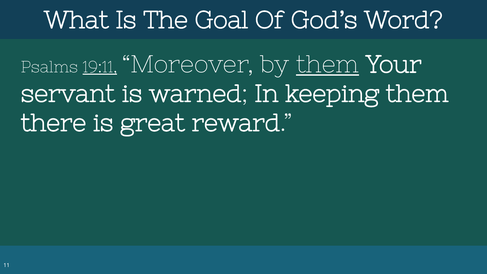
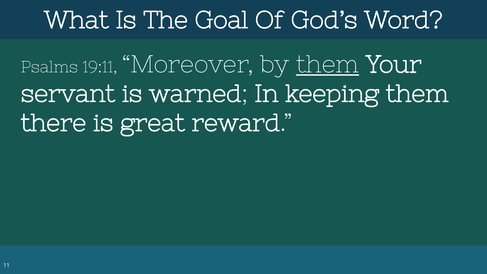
19:11 underline: present -> none
